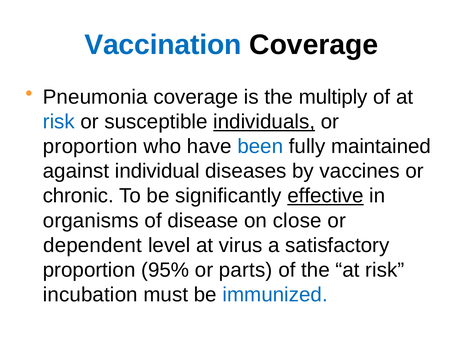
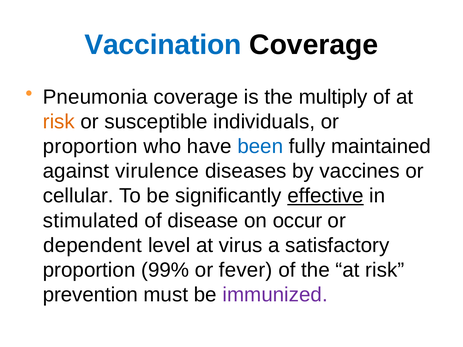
risk at (59, 122) colour: blue -> orange
individuals underline: present -> none
individual: individual -> virulence
chronic: chronic -> cellular
organisms: organisms -> stimulated
close: close -> occur
95%: 95% -> 99%
parts: parts -> fever
incubation: incubation -> prevention
immunized colour: blue -> purple
